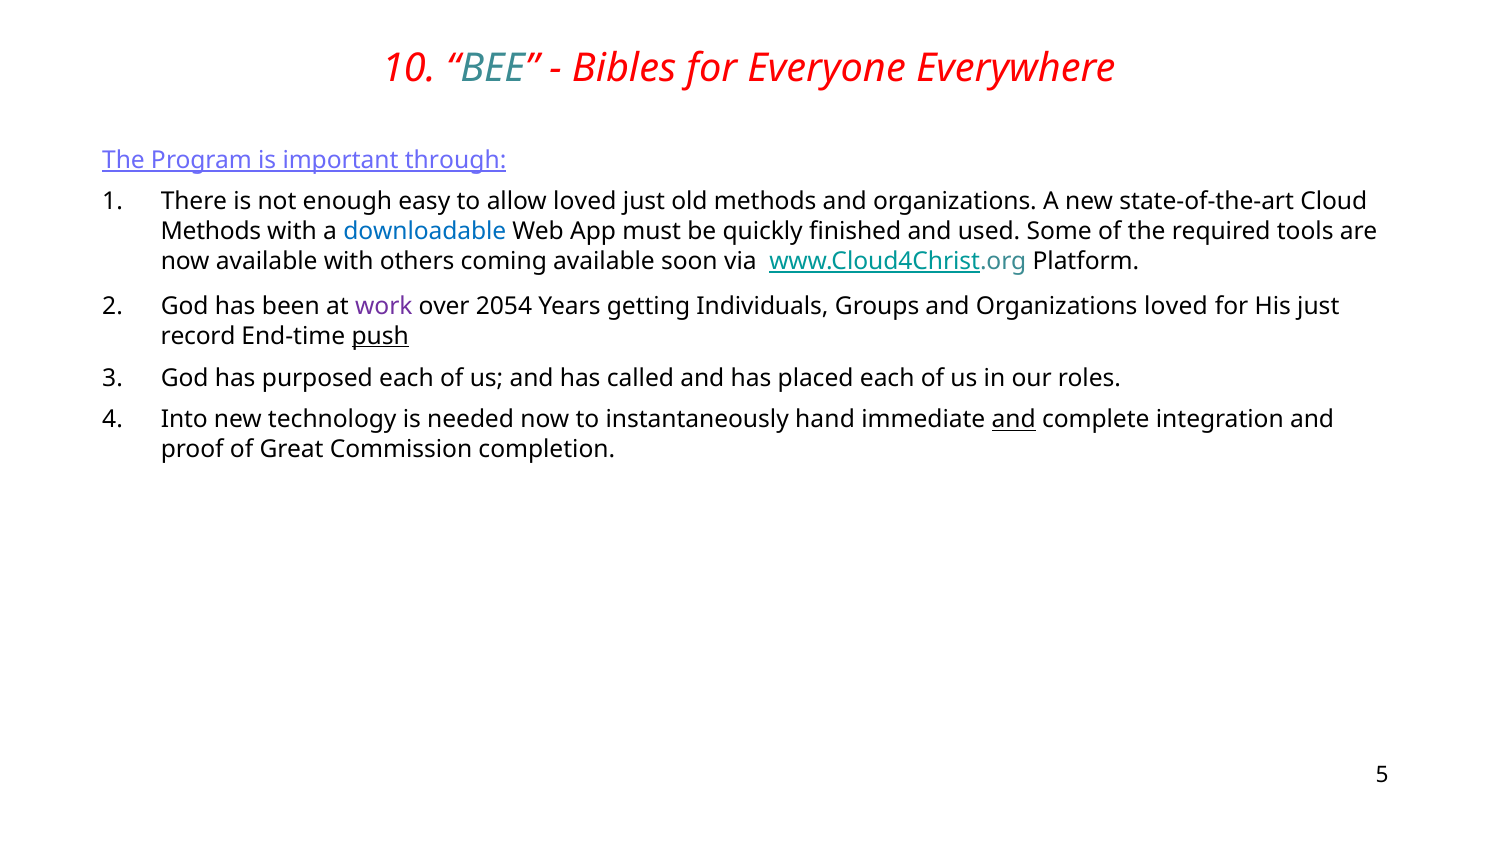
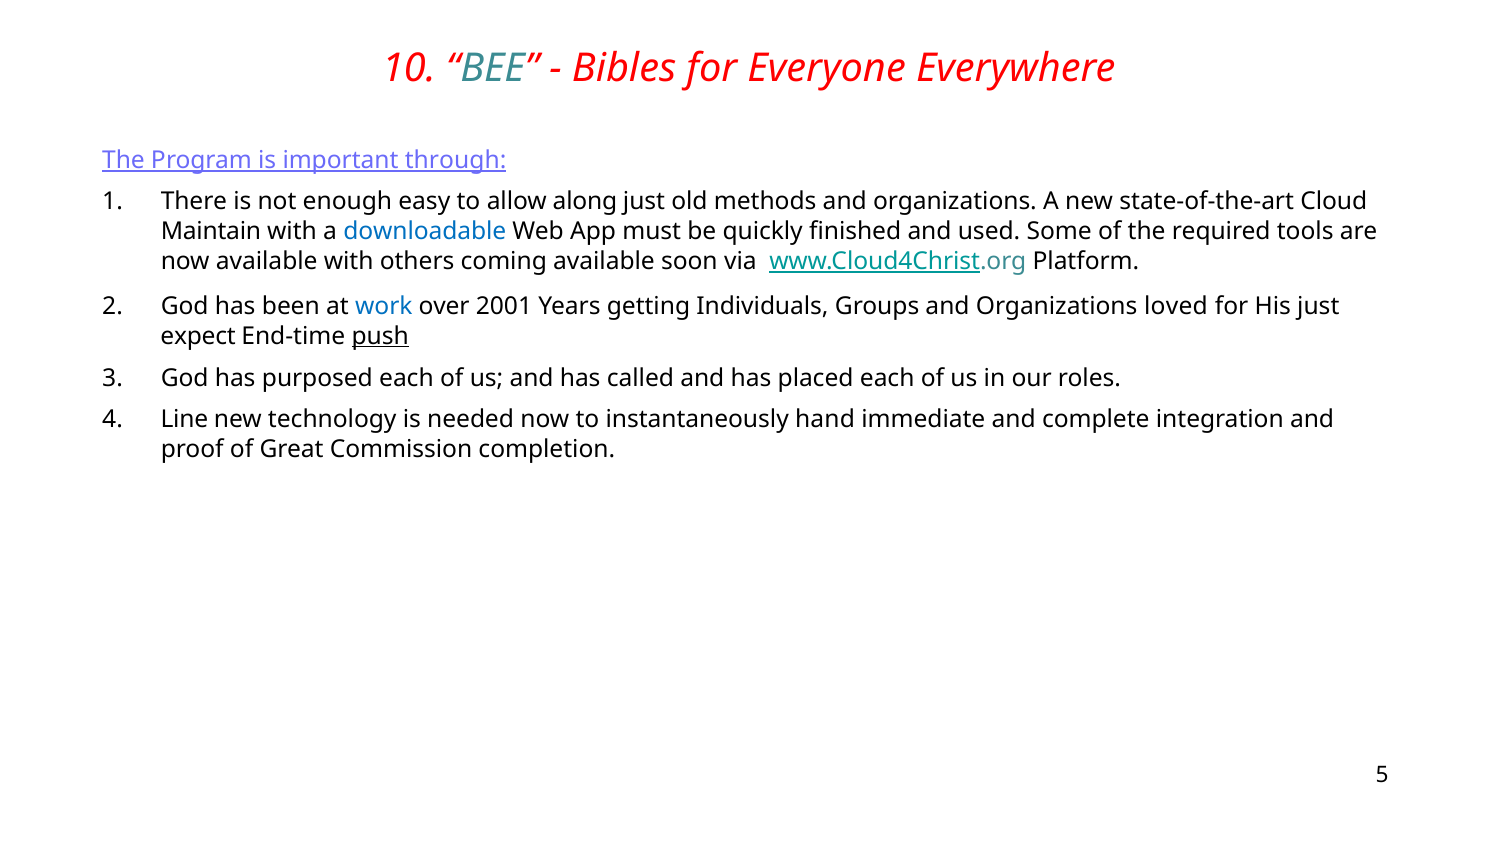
allow loved: loved -> along
Methods at (211, 231): Methods -> Maintain
work colour: purple -> blue
2054: 2054 -> 2001
record: record -> expect
Into: Into -> Line
and at (1014, 420) underline: present -> none
